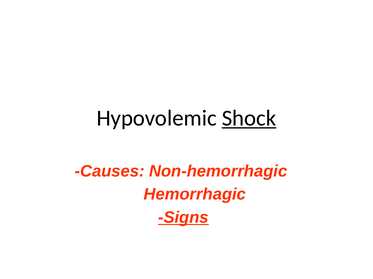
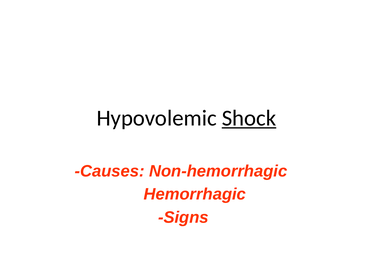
Signs underline: present -> none
